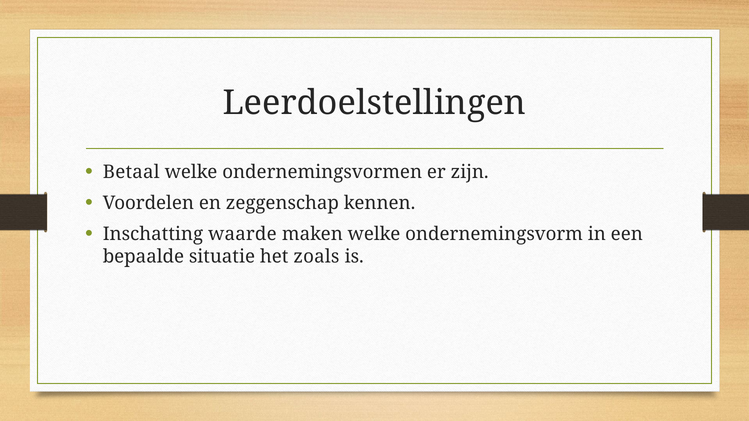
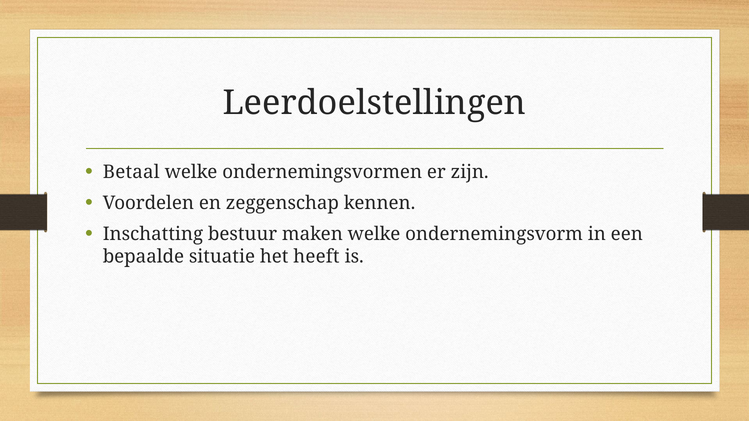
waarde: waarde -> bestuur
zoals: zoals -> heeft
